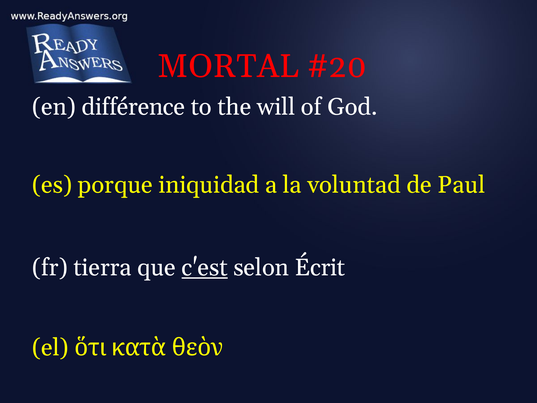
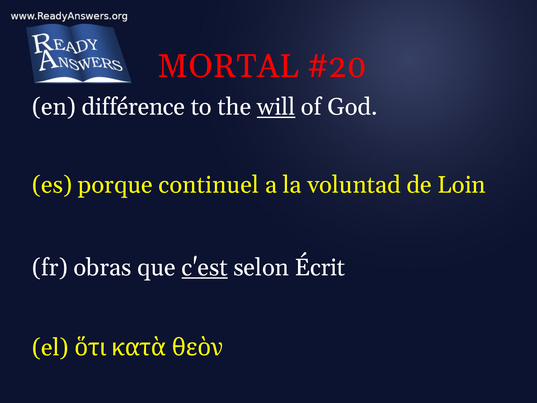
will underline: none -> present
iniquidad: iniquidad -> continuel
Paul: Paul -> Loin
tierra: tierra -> obras
